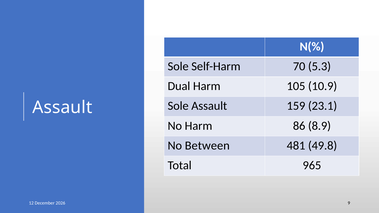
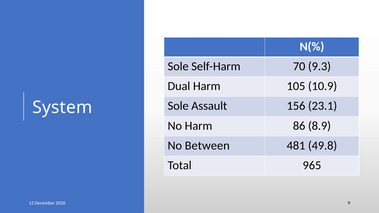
5.3: 5.3 -> 9.3
159: 159 -> 156
Assault at (62, 108): Assault -> System
